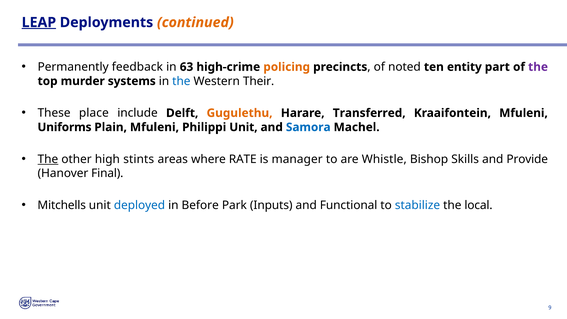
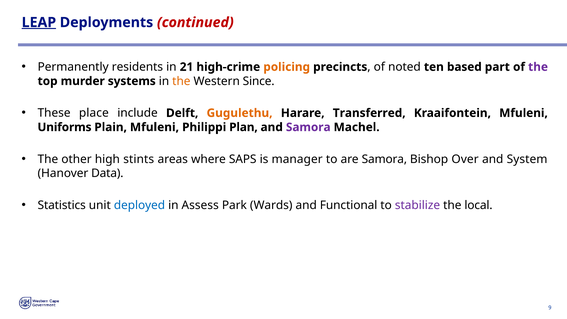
continued colour: orange -> red
feedback: feedback -> residents
63: 63 -> 21
entity: entity -> based
the at (181, 81) colour: blue -> orange
Their: Their -> Since
Philippi Unit: Unit -> Plan
Samora at (308, 127) colour: blue -> purple
The at (48, 159) underline: present -> none
RATE: RATE -> SAPS
are Whistle: Whistle -> Samora
Skills: Skills -> Over
Provide: Provide -> System
Final: Final -> Data
Mitchells: Mitchells -> Statistics
Before: Before -> Assess
Inputs: Inputs -> Wards
stabilize colour: blue -> purple
